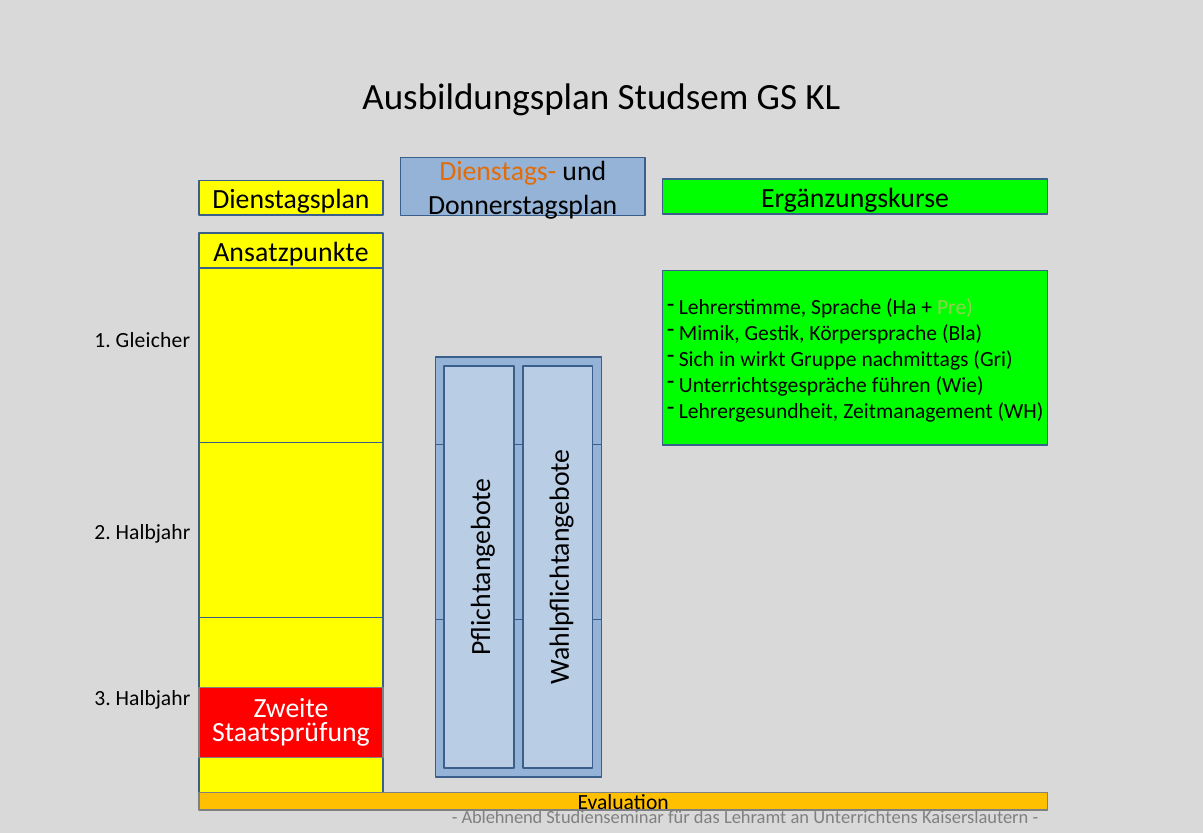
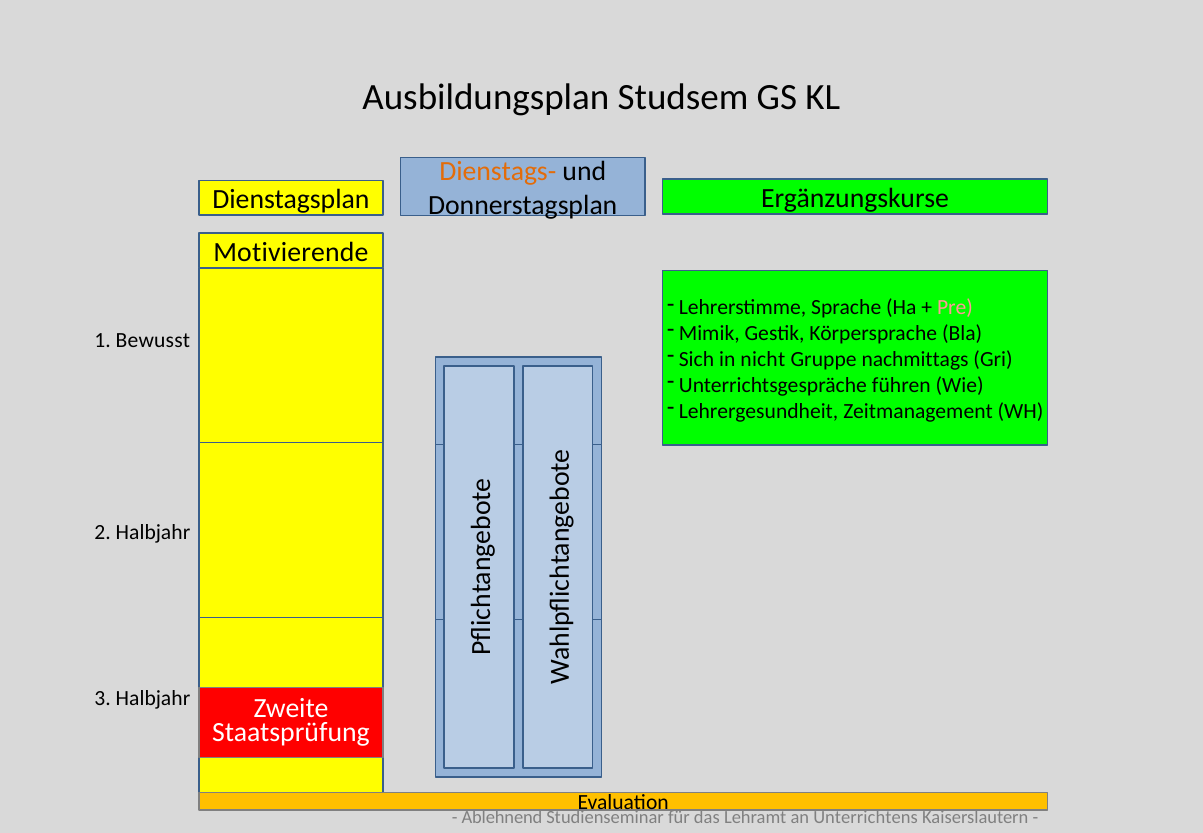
Ansatzpunkte: Ansatzpunkte -> Motivierende
Pre colour: light green -> pink
Gleicher: Gleicher -> Bewusst
wirkt: wirkt -> nicht
